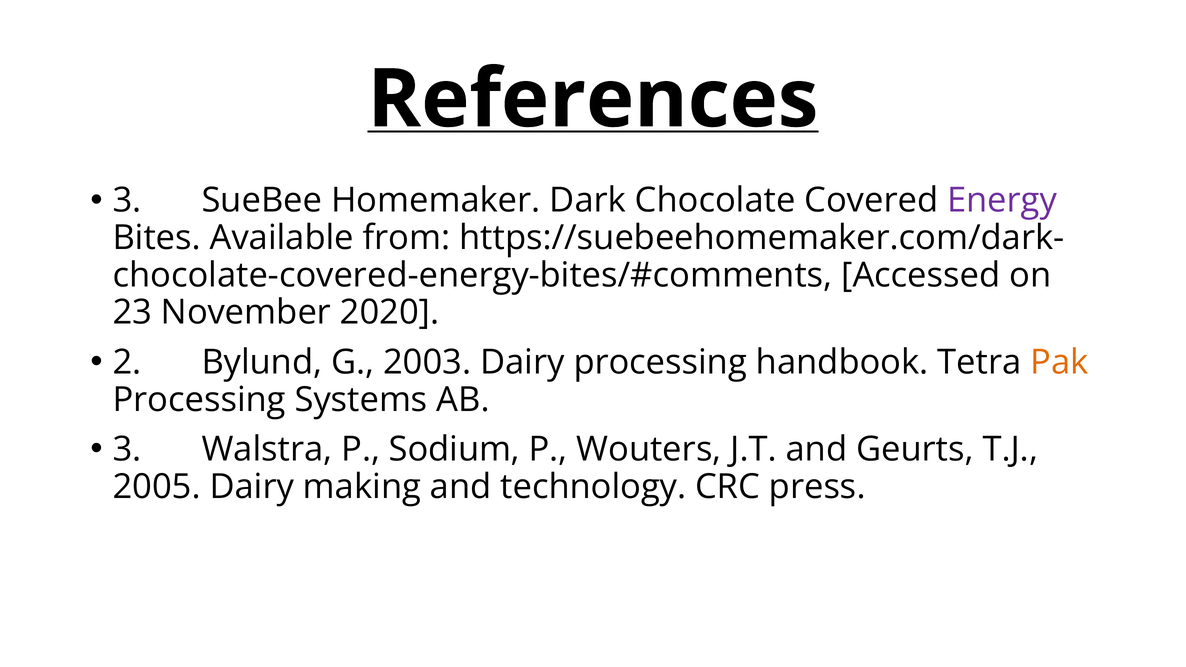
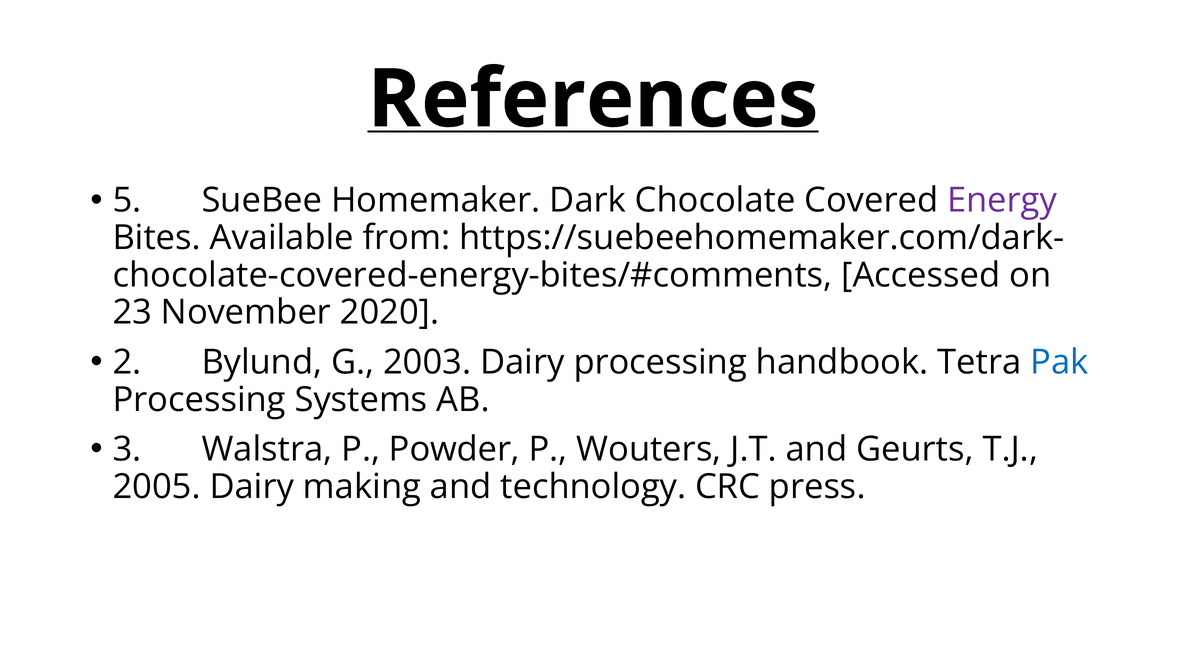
3 at (127, 201): 3 -> 5
Pak colour: orange -> blue
Sodium: Sodium -> Powder
